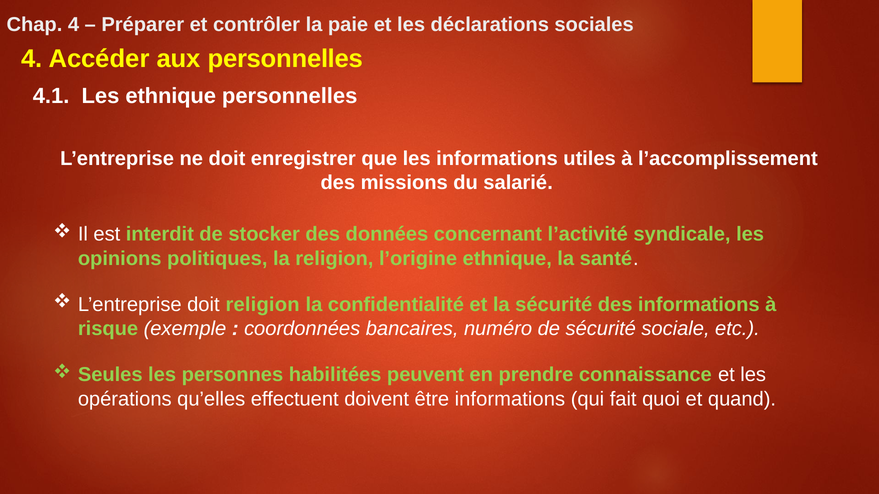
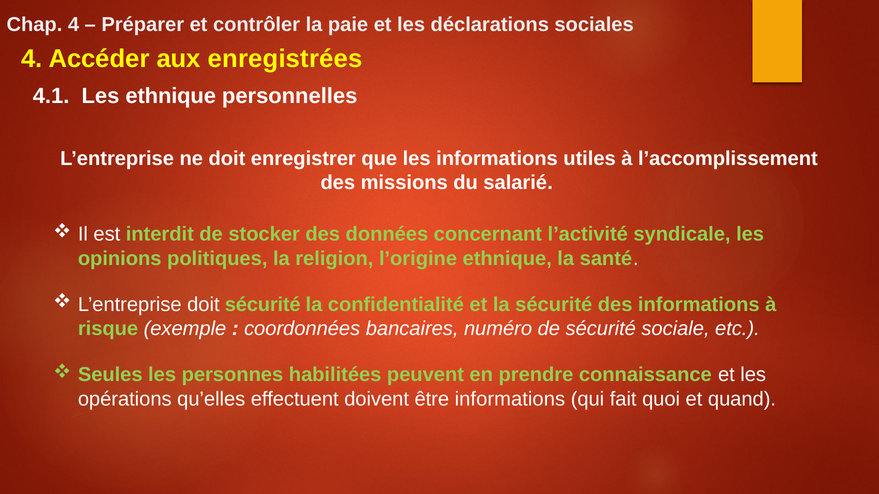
aux personnelles: personnelles -> enregistrées
doit religion: religion -> sécurité
